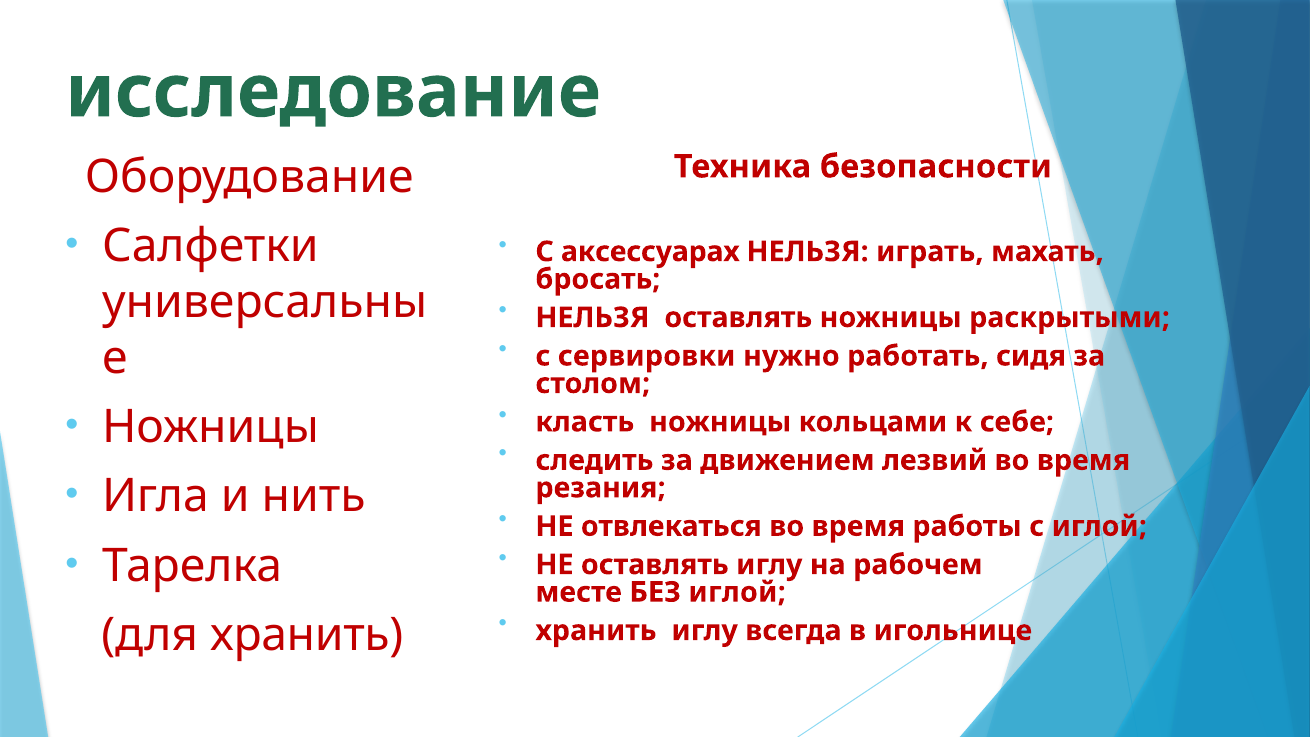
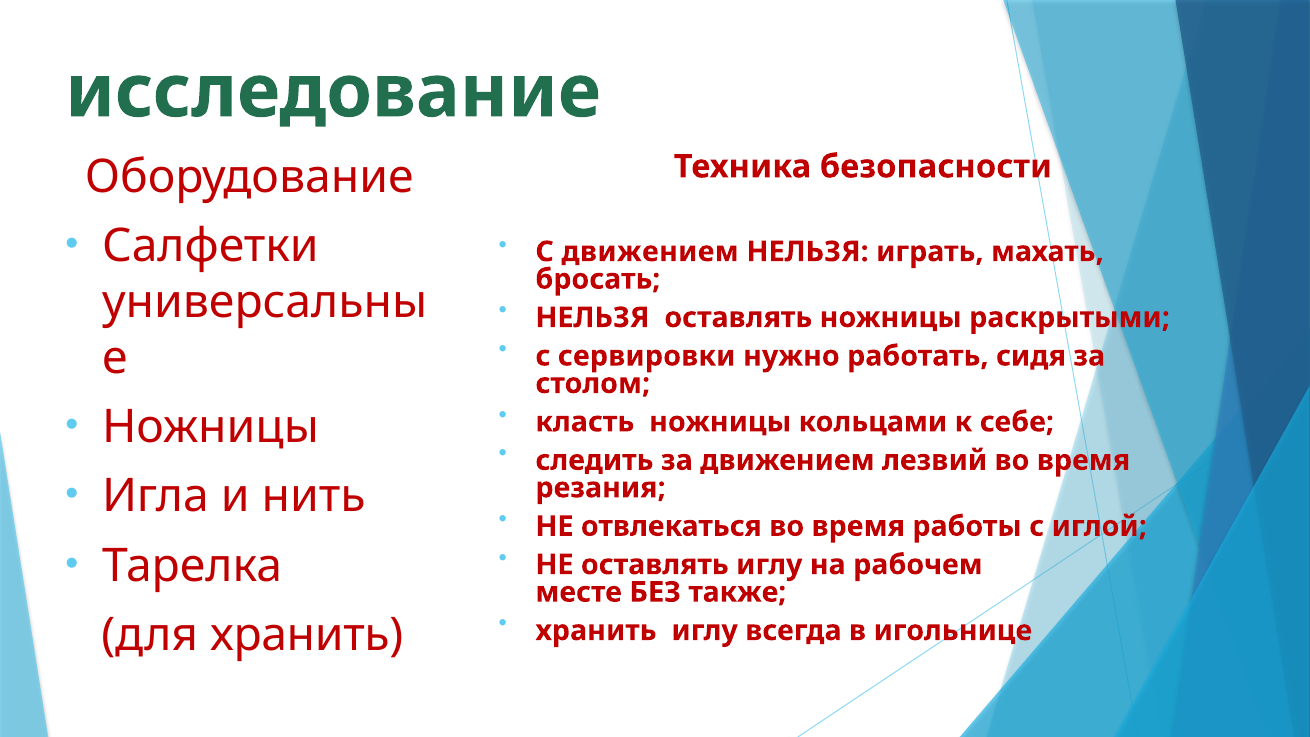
С аксессуарах: аксессуарах -> движением
БЕЗ иглой: иглой -> также
